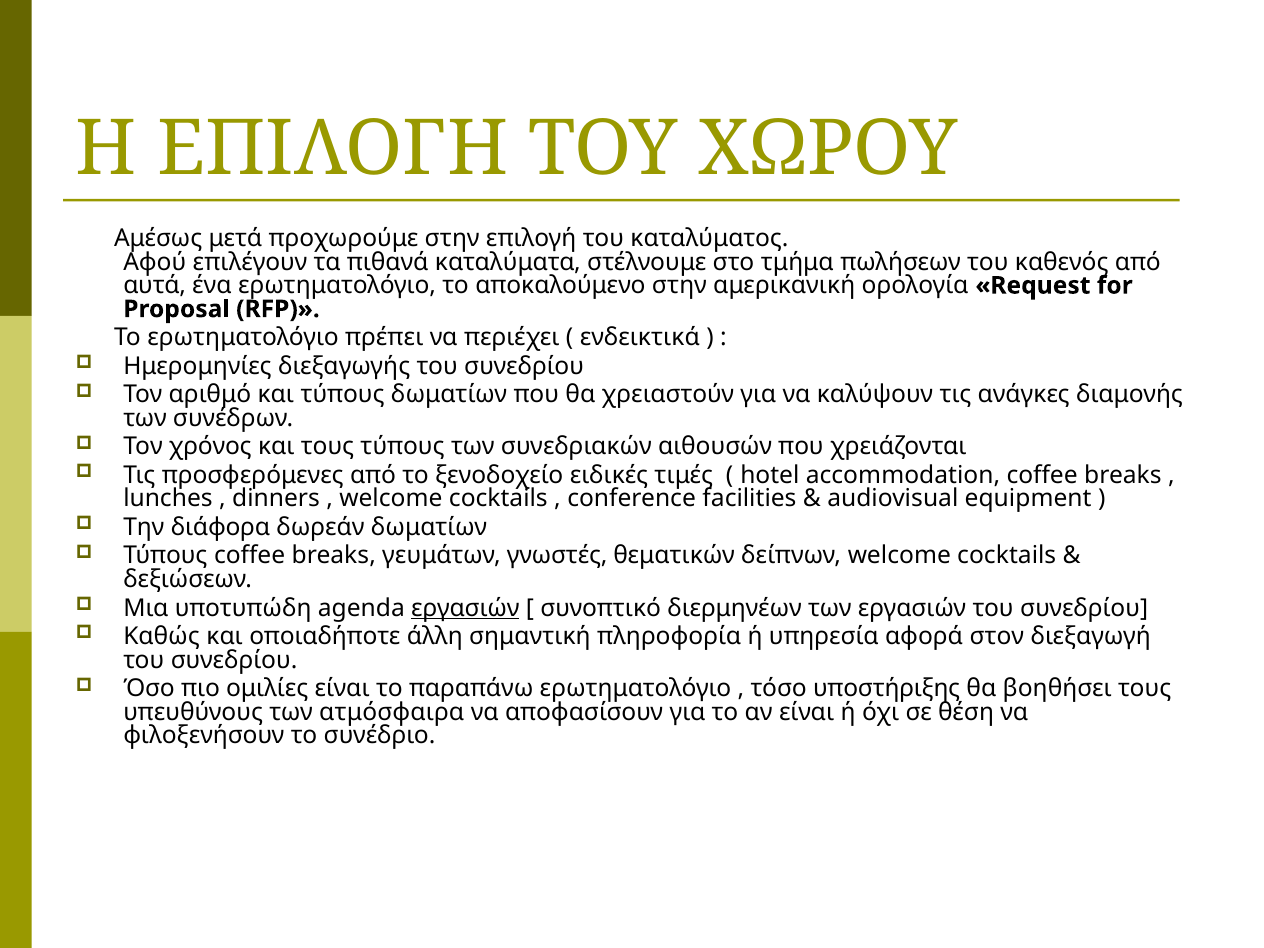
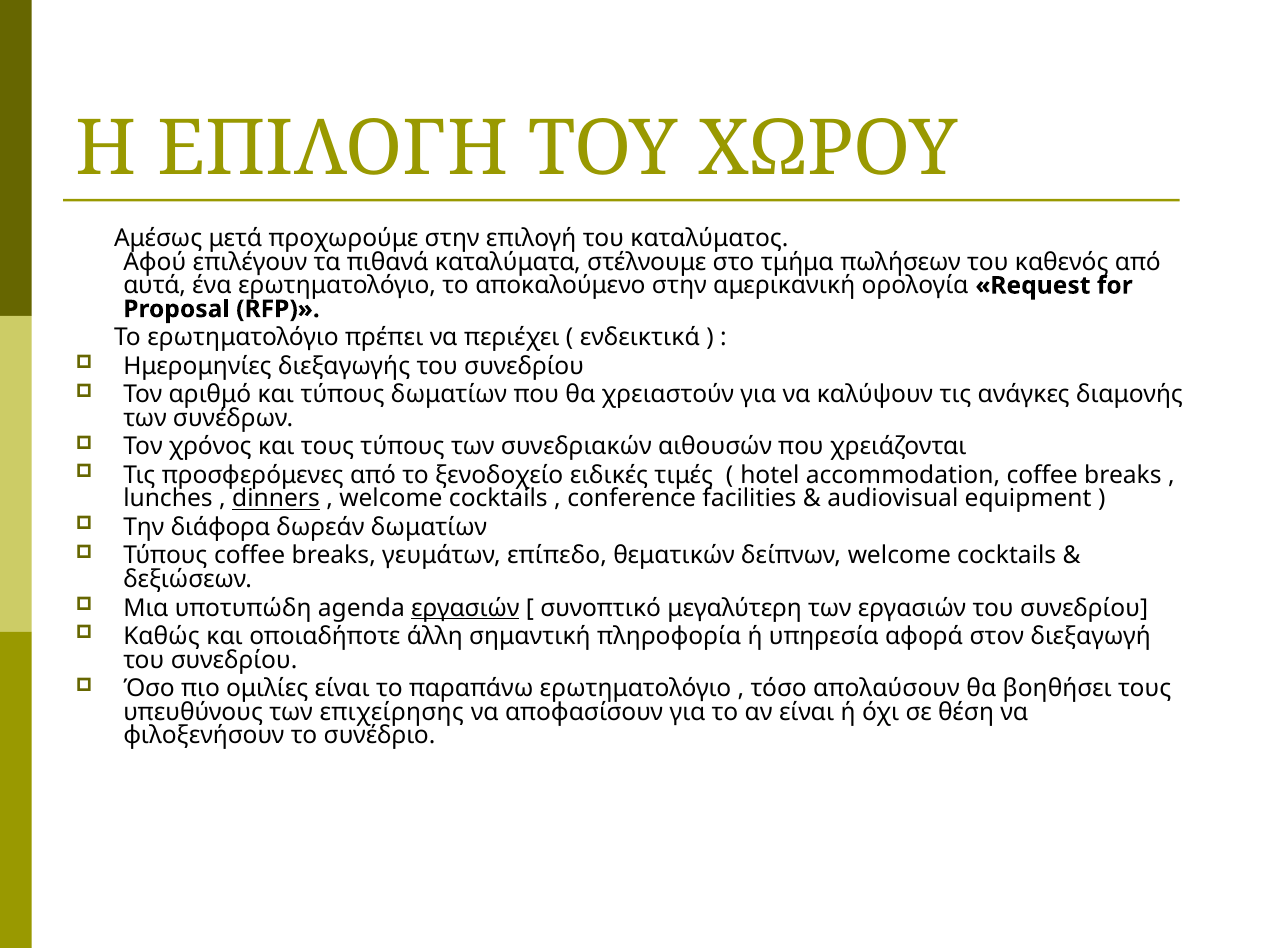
dinners underline: none -> present
γνωστές: γνωστές -> επίπεδο
διερμηνέων: διερμηνέων -> μεγαλύτερη
υποστήριξης: υποστήριξης -> απολαύσουν
ατμόσφαιρα: ατμόσφαιρα -> επιχείρησης
